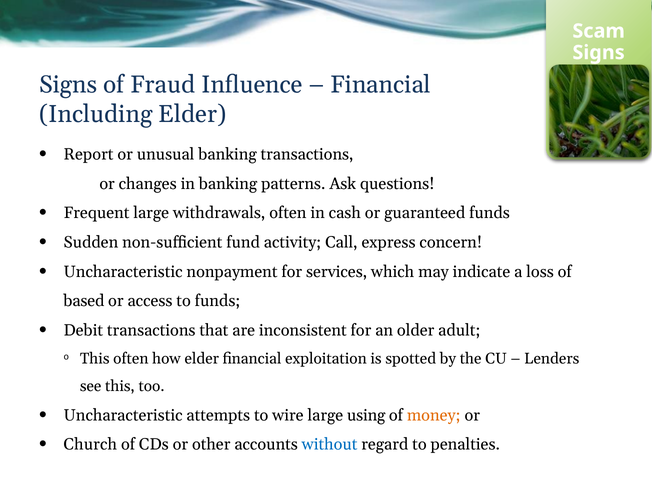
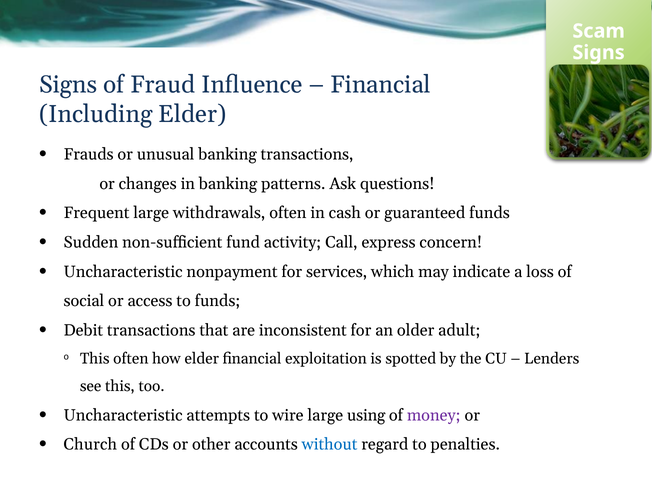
Report: Report -> Frauds
based: based -> social
money colour: orange -> purple
